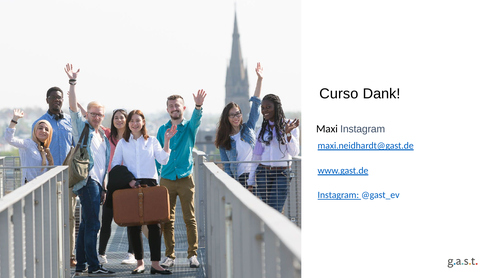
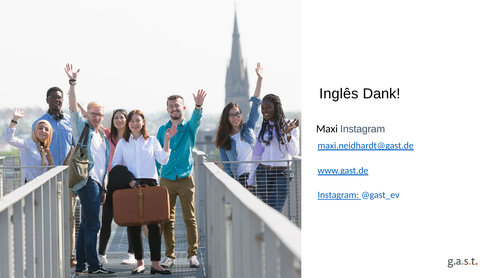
Curso: Curso -> Inglês
